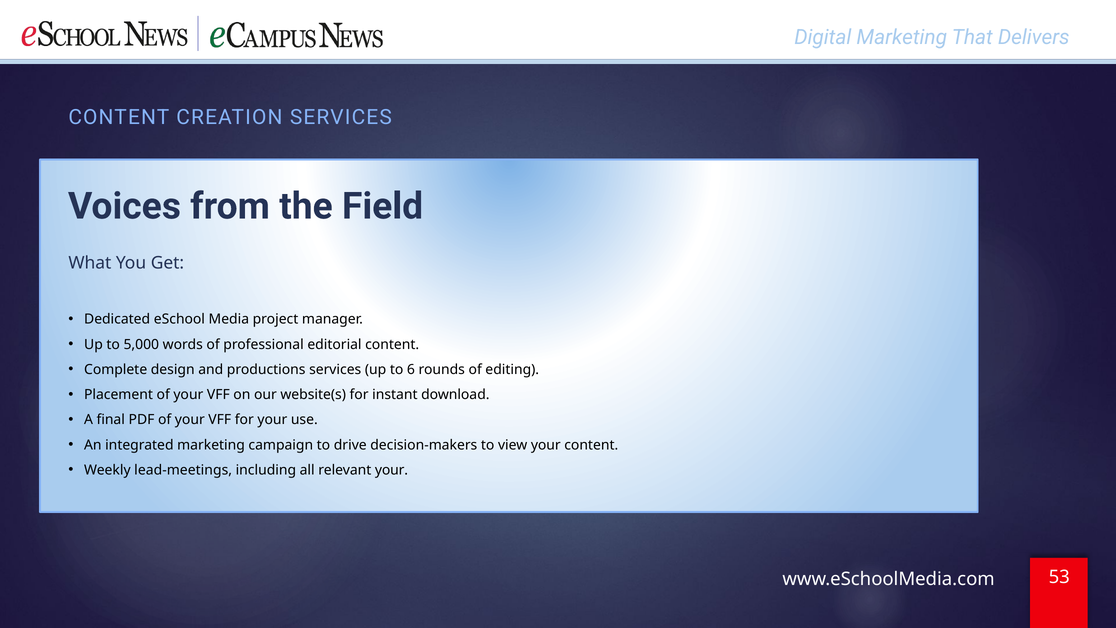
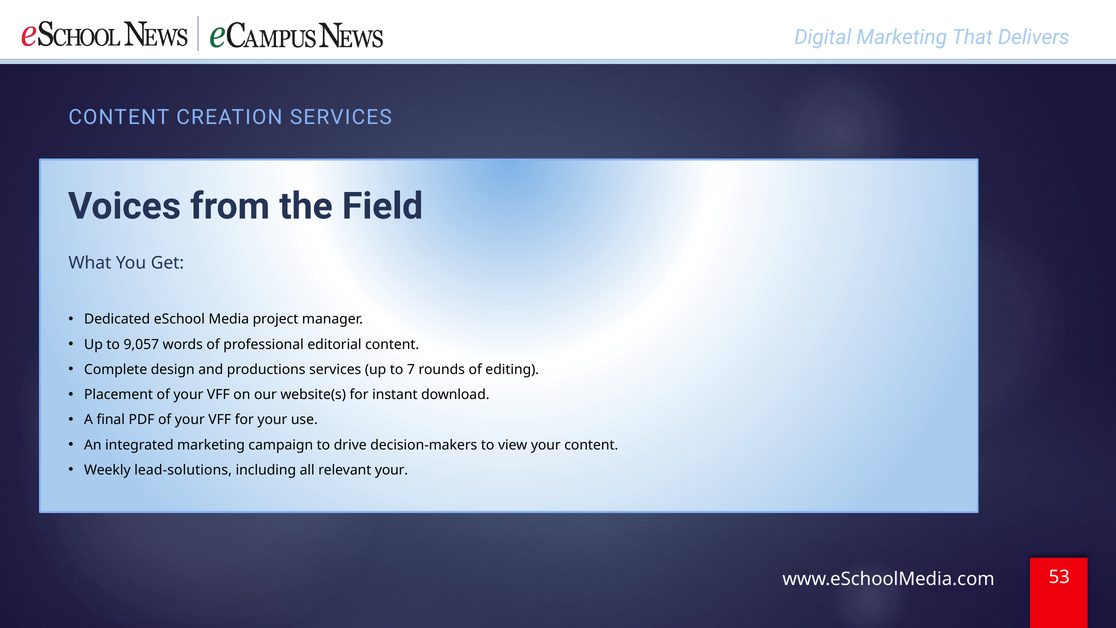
5,000: 5,000 -> 9,057
6: 6 -> 7
lead-meetings: lead-meetings -> lead-solutions
